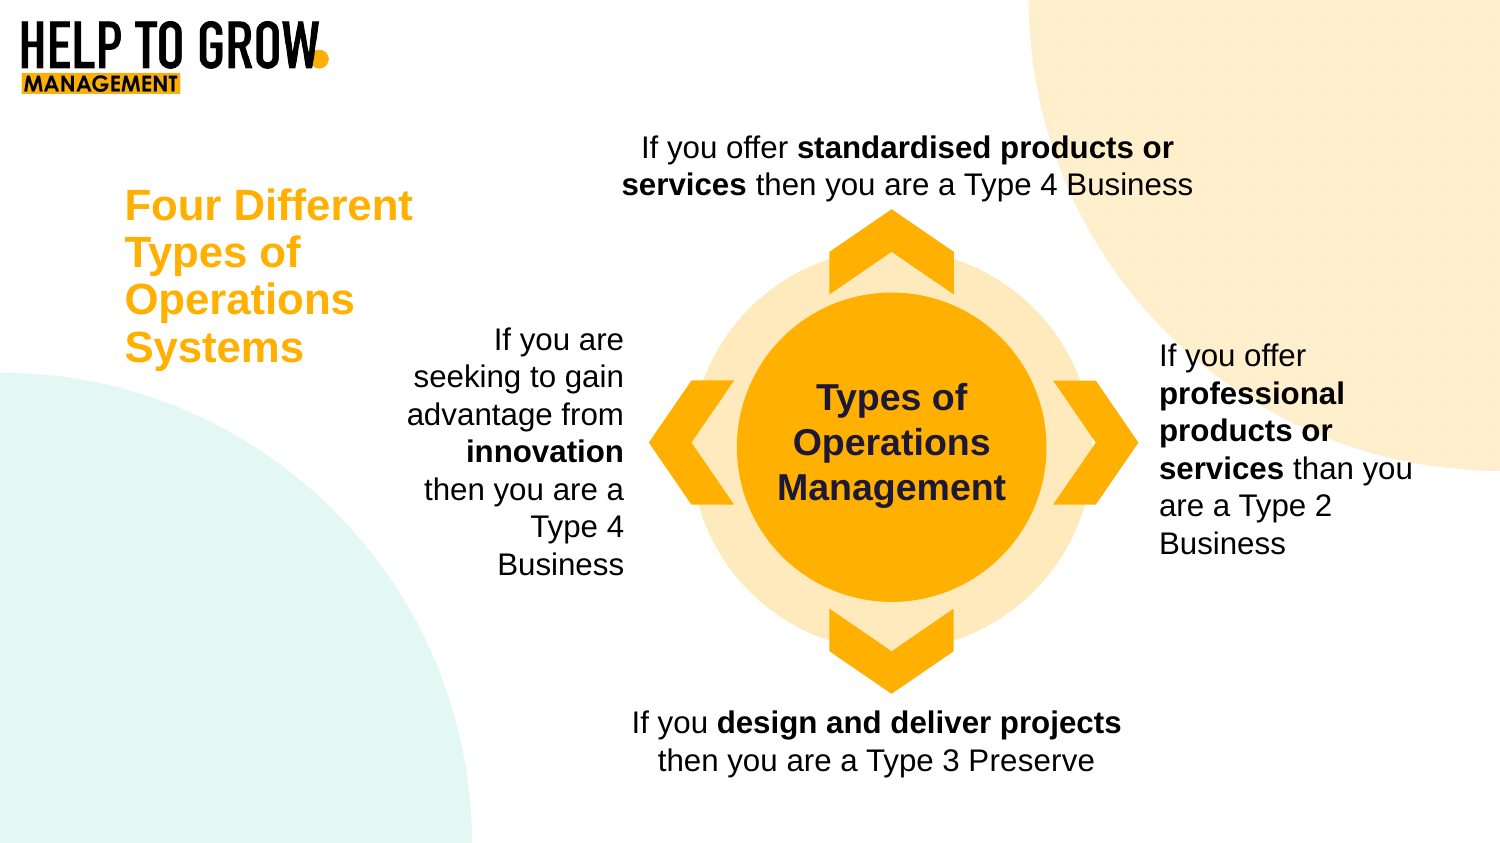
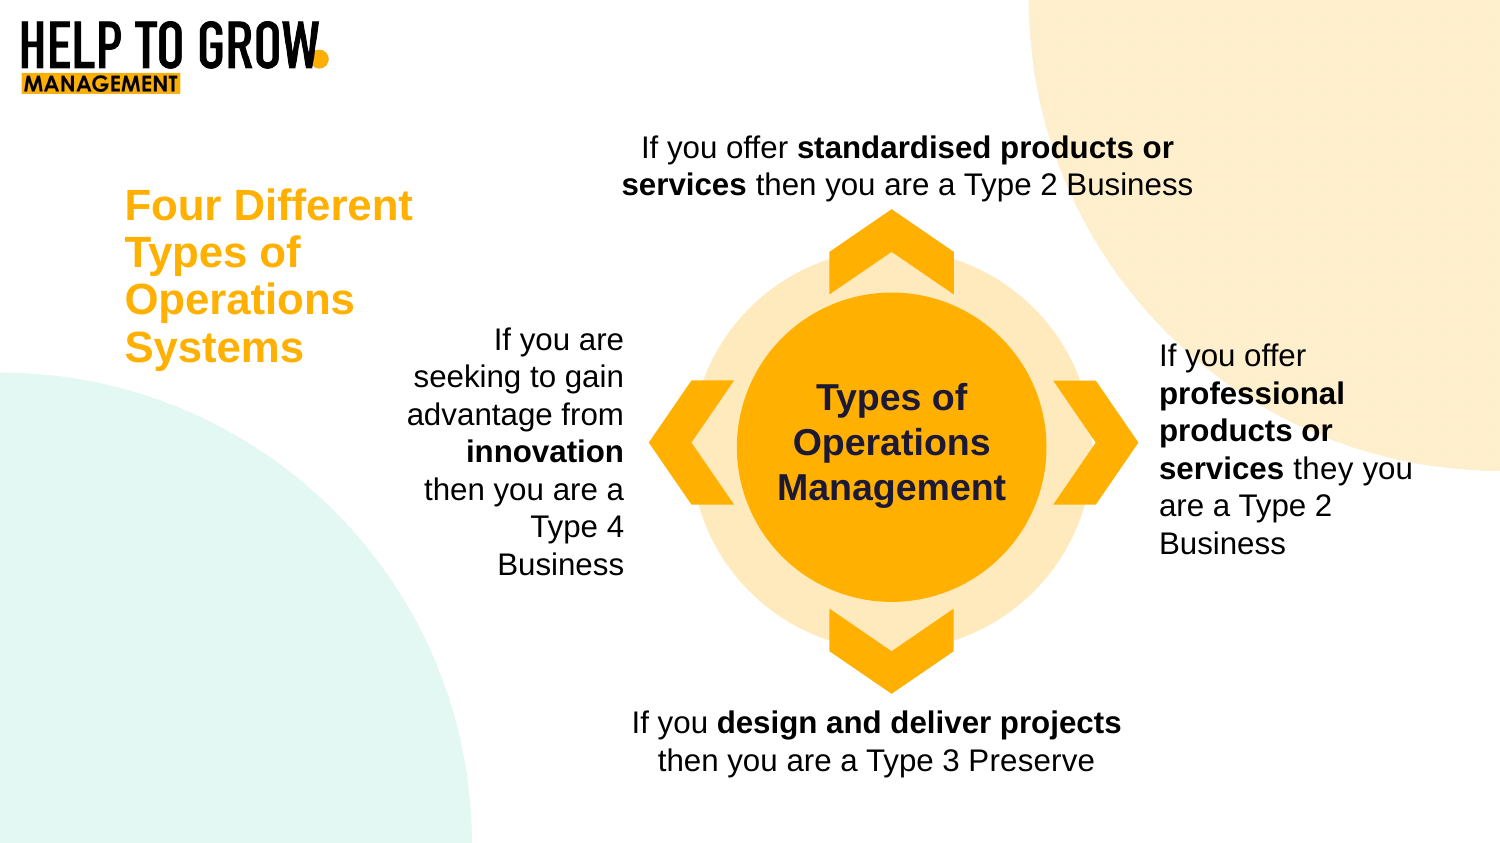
4 at (1049, 185): 4 -> 2
than: than -> they
